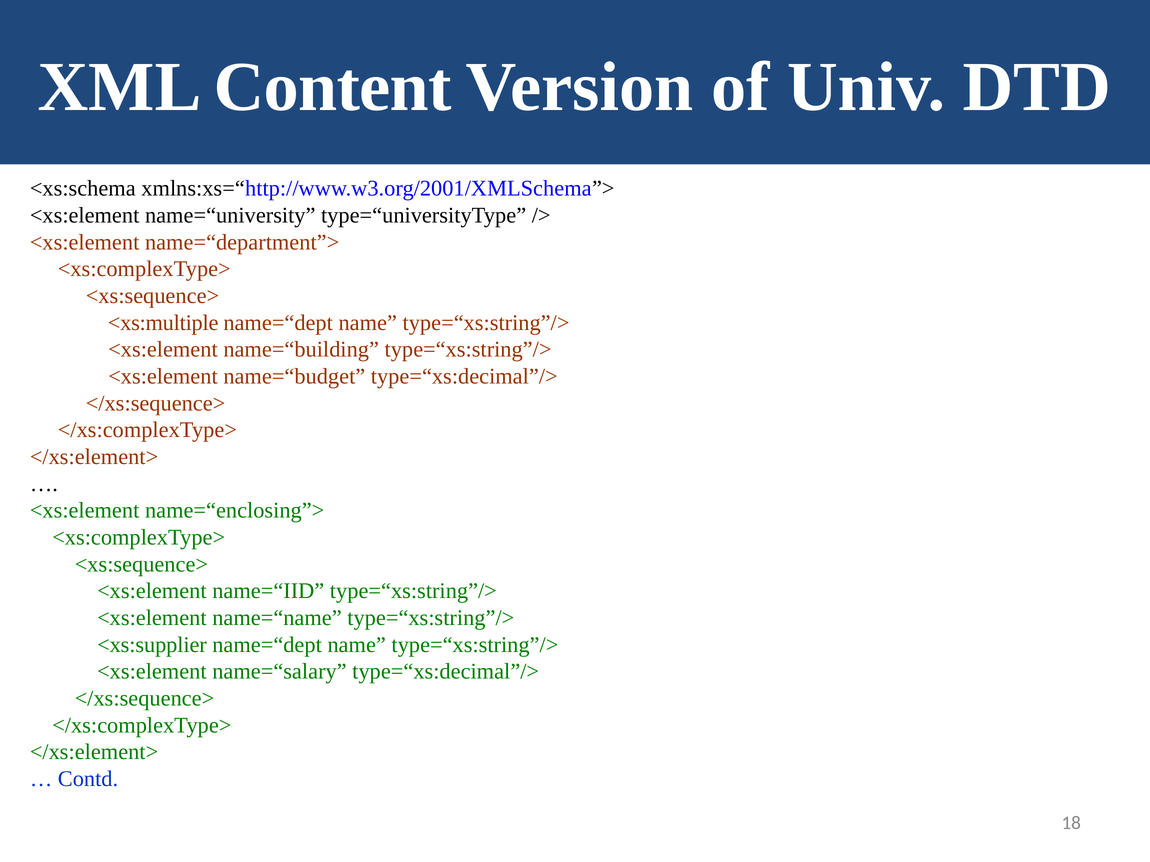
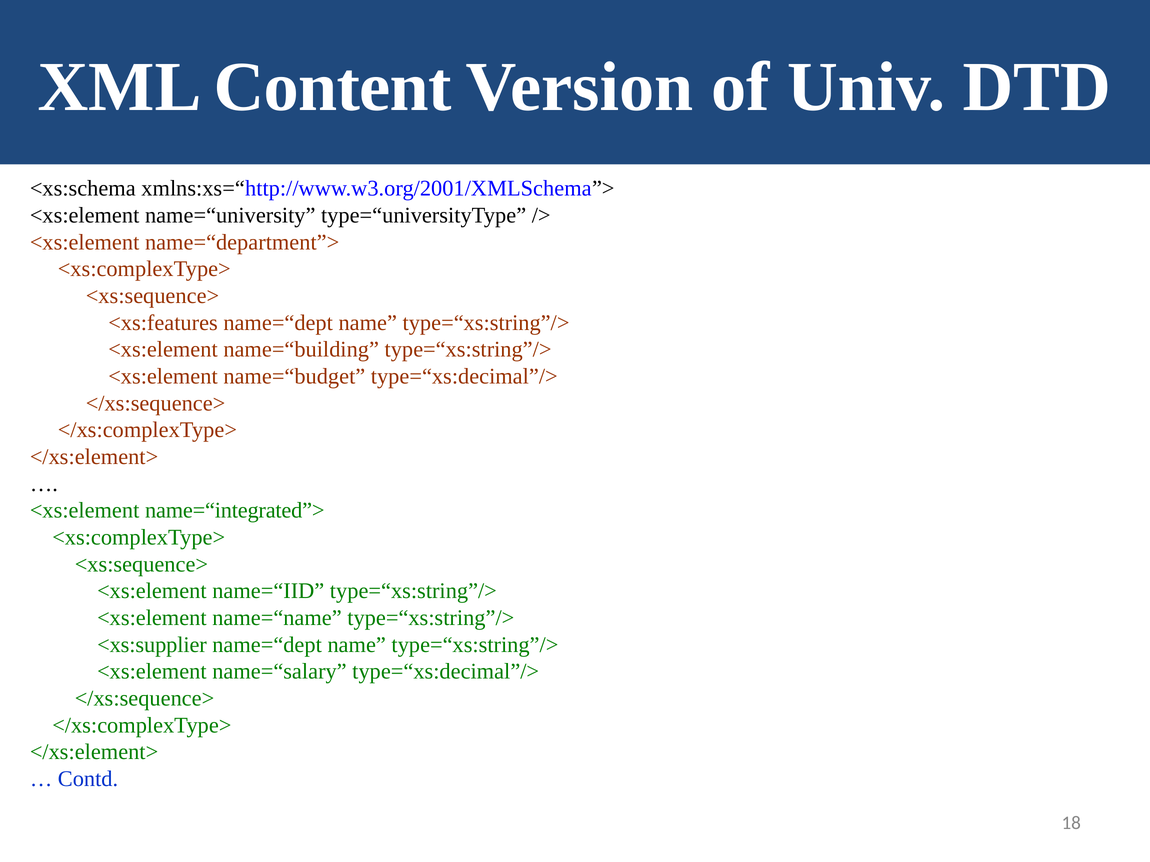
<xs:multiple: <xs:multiple -> <xs:features
name=“enclosing”>: name=“enclosing”> -> name=“integrated”>
